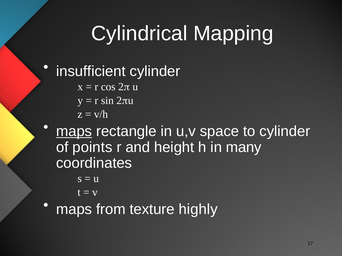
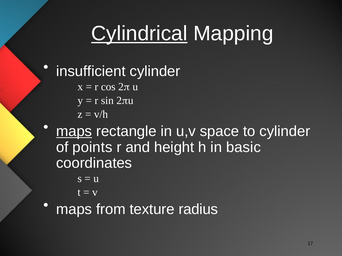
Cylindrical underline: none -> present
many: many -> basic
highly: highly -> radius
